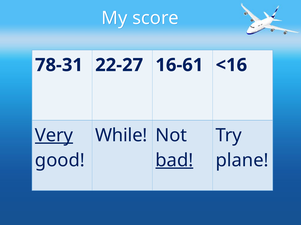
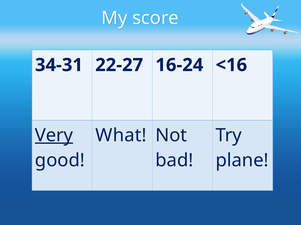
78-31: 78-31 -> 34-31
16-61: 16-61 -> 16-24
While: While -> What
bad underline: present -> none
